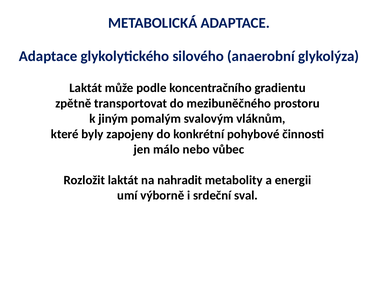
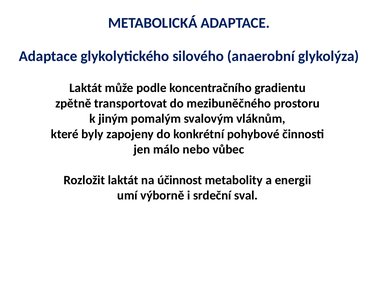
nahradit: nahradit -> účinnost
